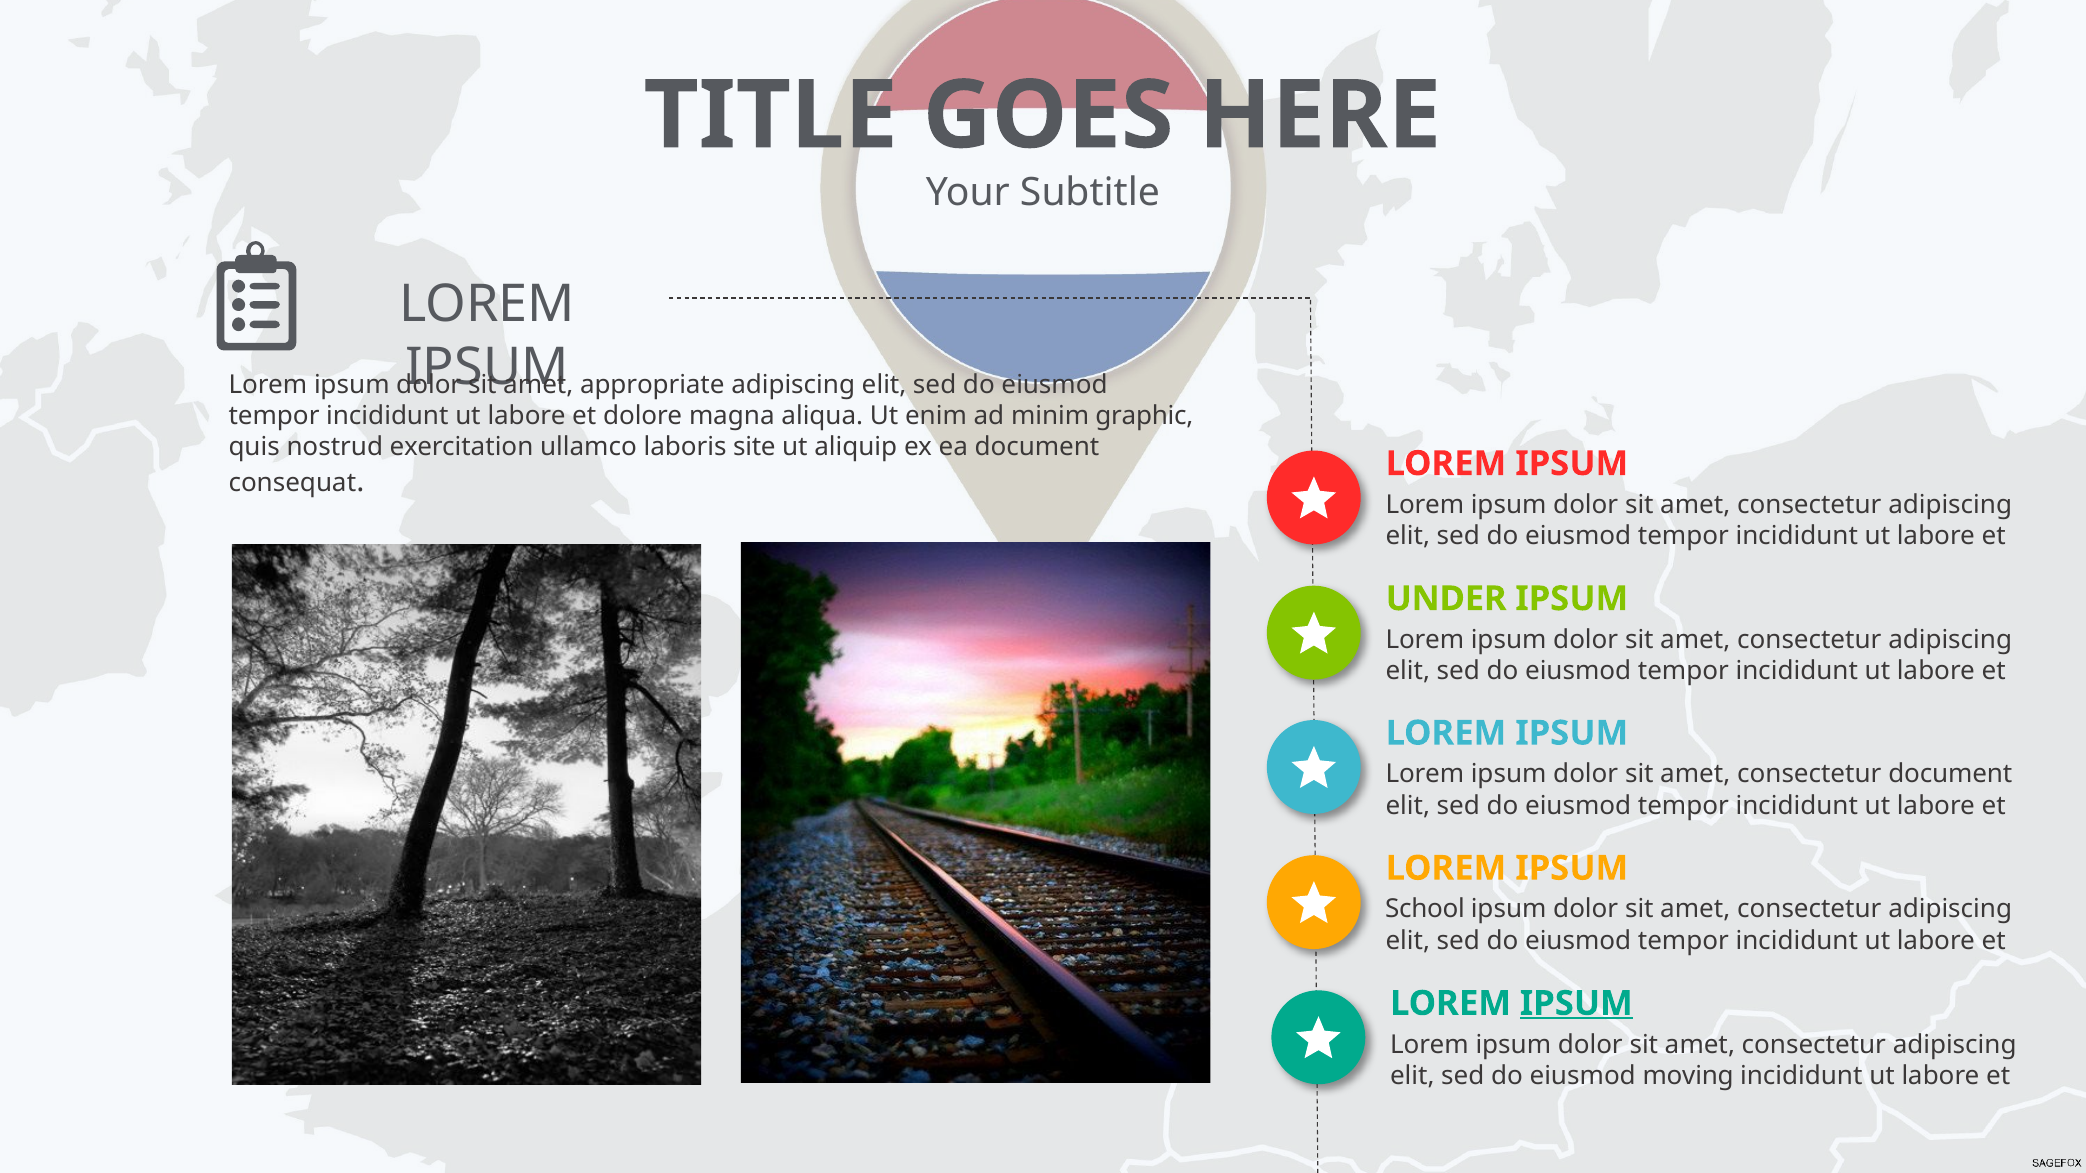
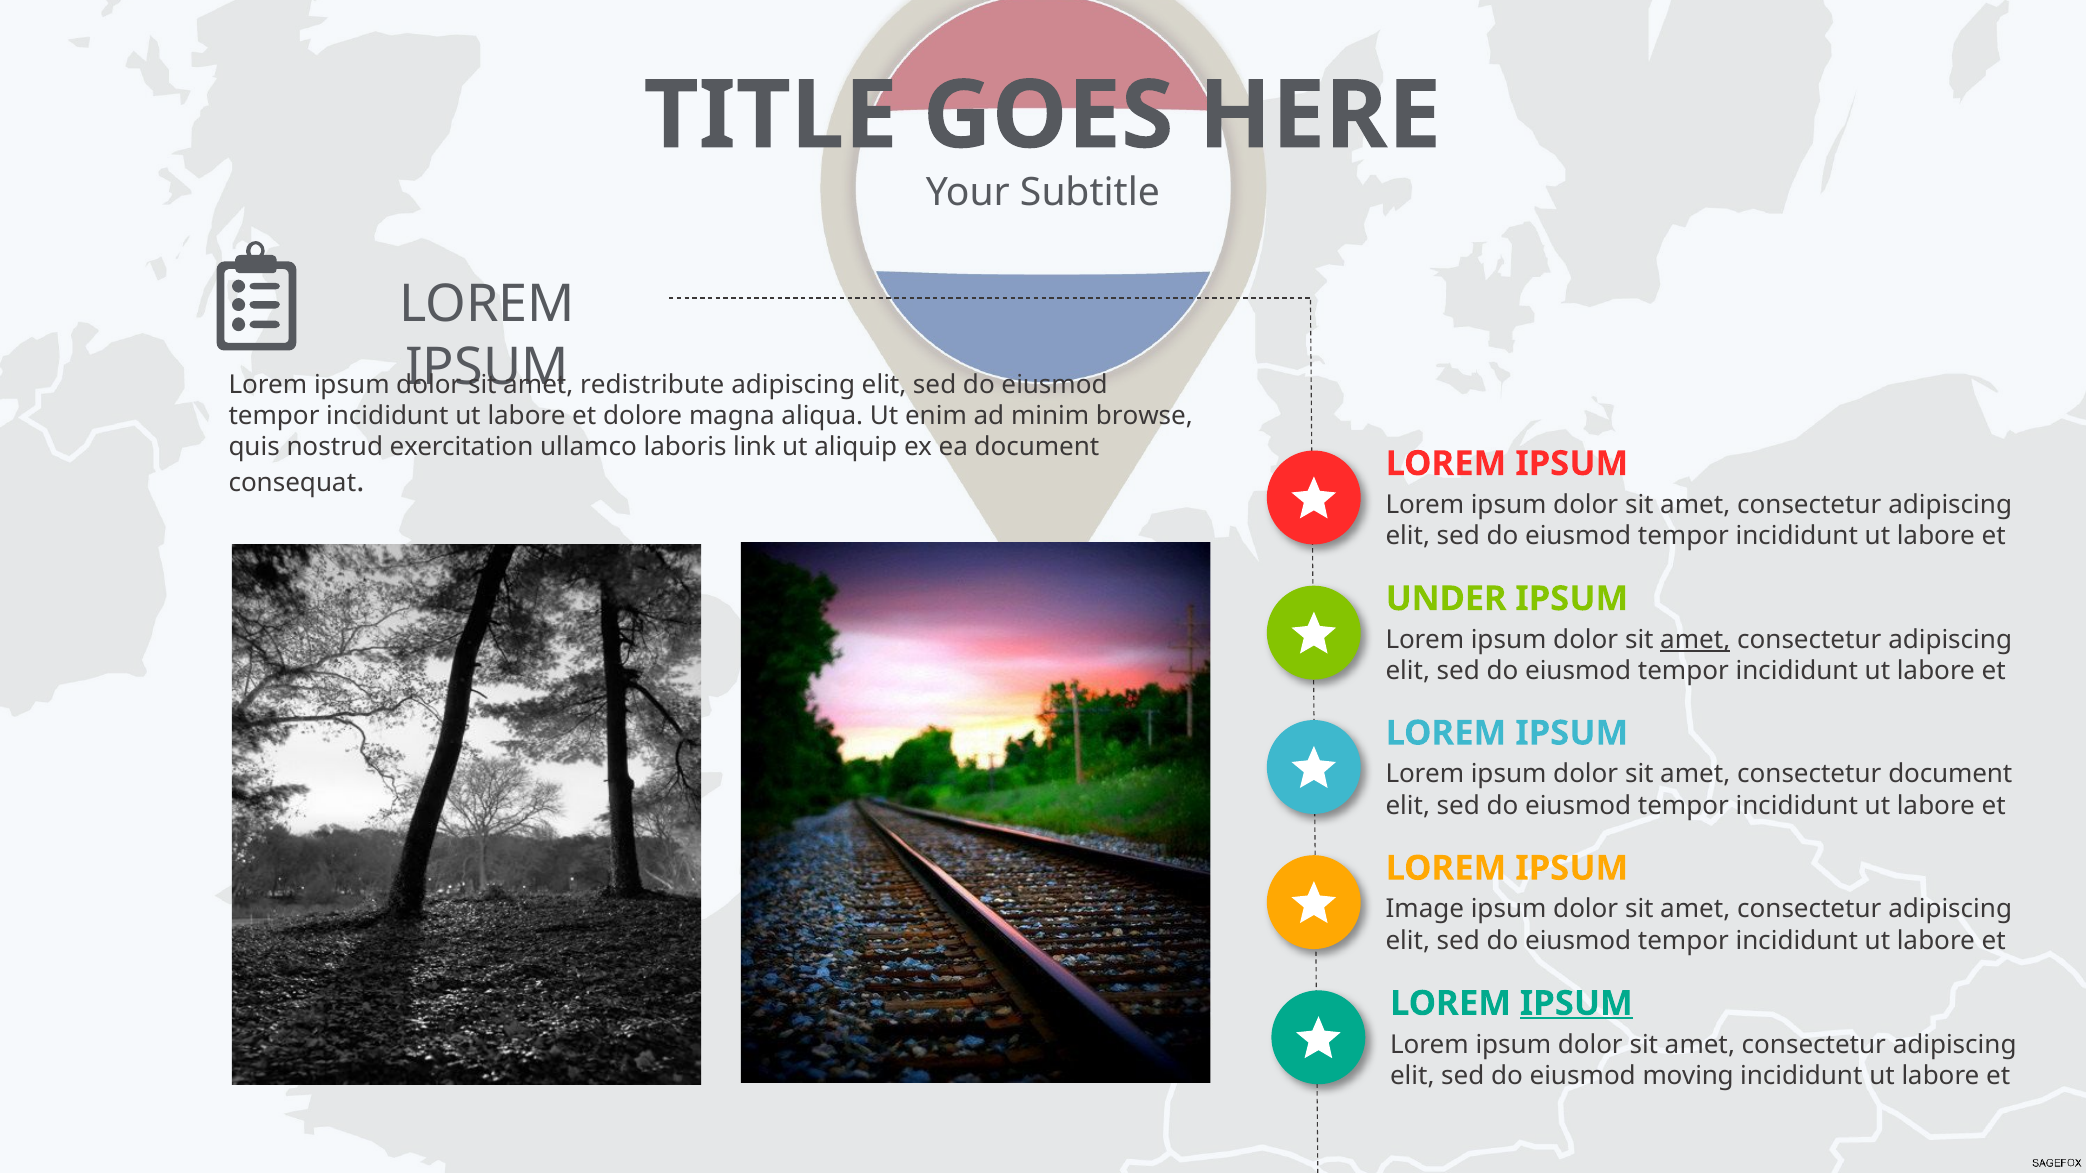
appropriate: appropriate -> redistribute
graphic: graphic -> browse
site: site -> link
amet at (1695, 640) underline: none -> present
School: School -> Image
